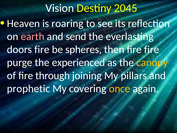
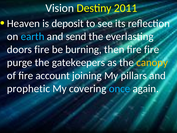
2045: 2045 -> 2011
roaring: roaring -> deposit
earth colour: pink -> light blue
spheres: spheres -> burning
experienced: experienced -> gatekeepers
through: through -> account
once colour: yellow -> light blue
